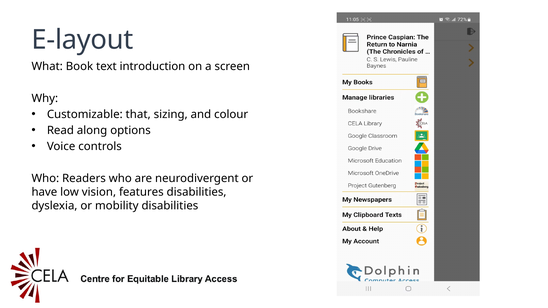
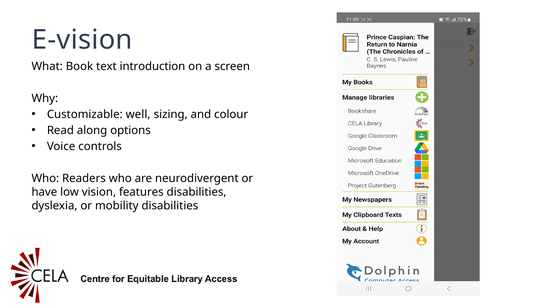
E-layout: E-layout -> E-vision
that: that -> well
